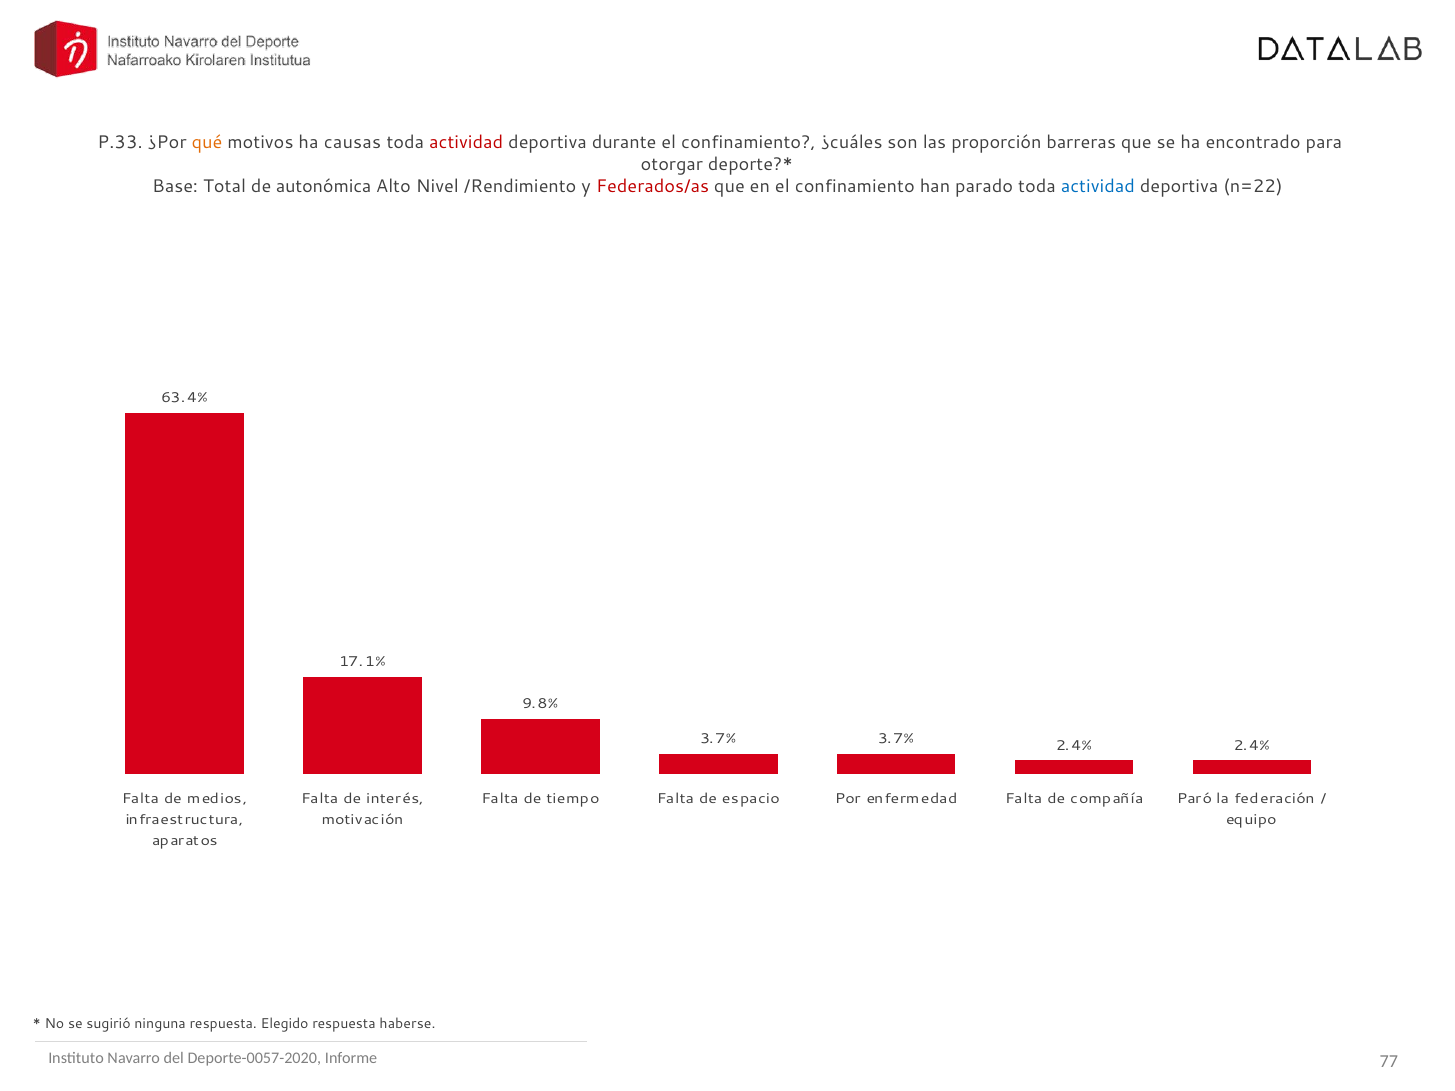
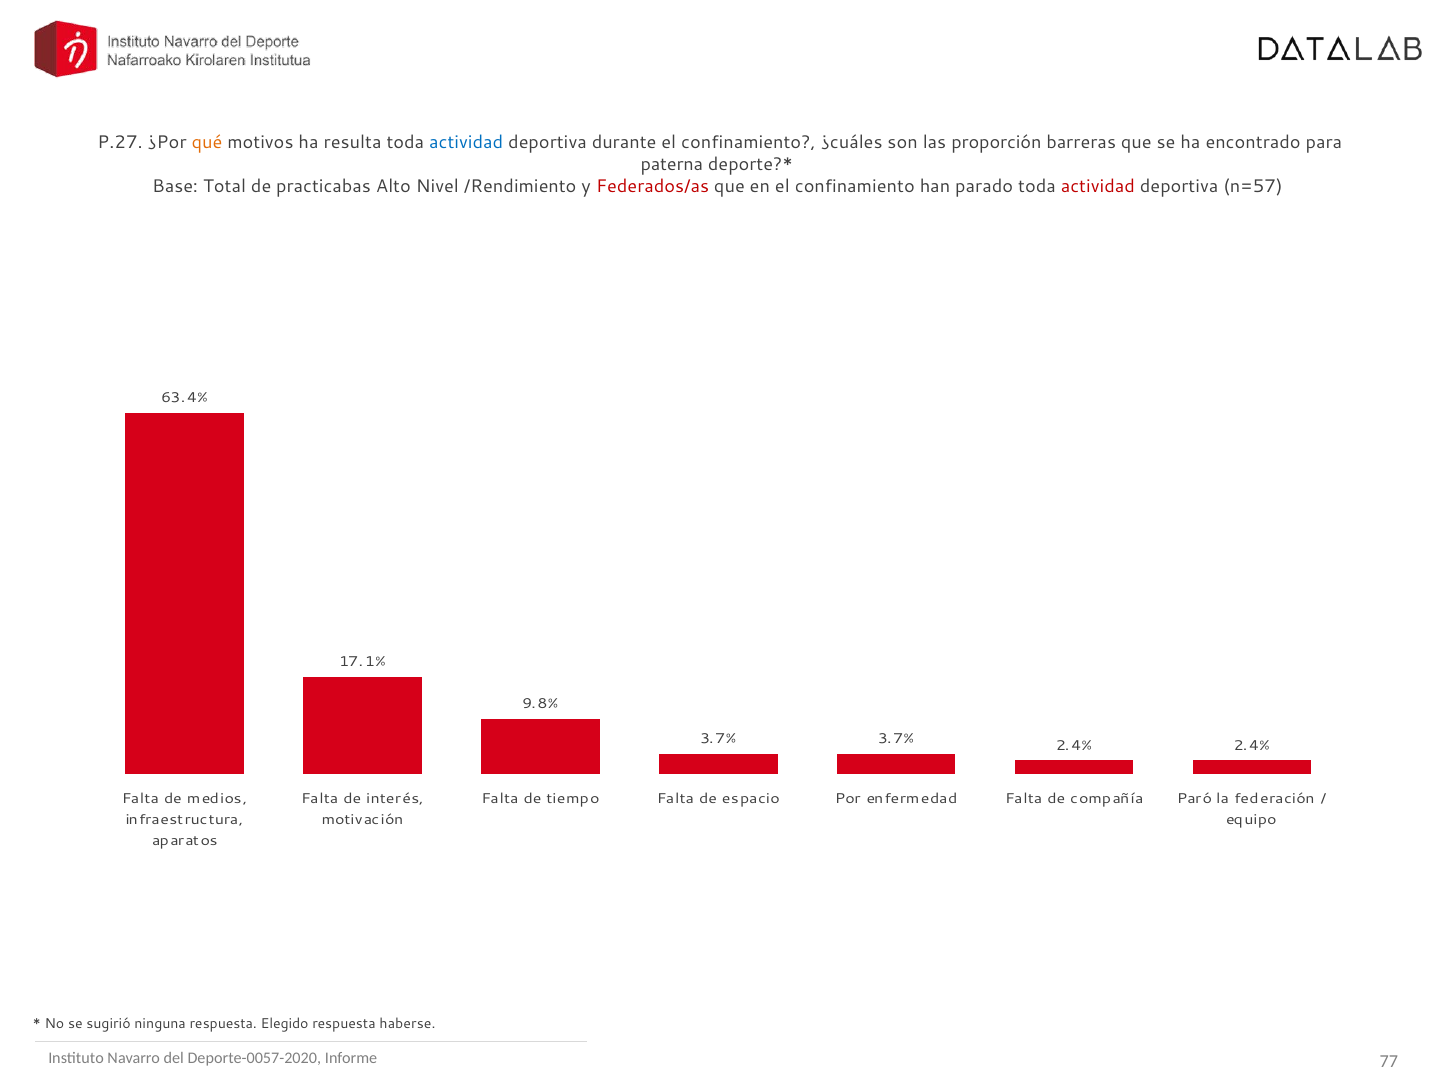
P.33: P.33 -> P.27
causas: causas -> resulta
actividad at (466, 143) colour: red -> blue
otorgar: otorgar -> paterna
autonómica: autonómica -> practicabas
actividad at (1098, 186) colour: blue -> red
n=22: n=22 -> n=57
